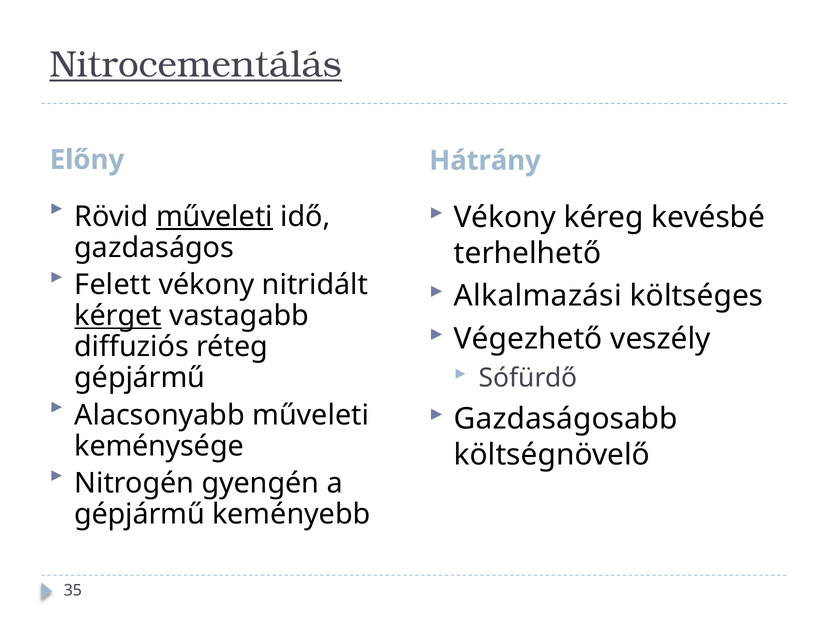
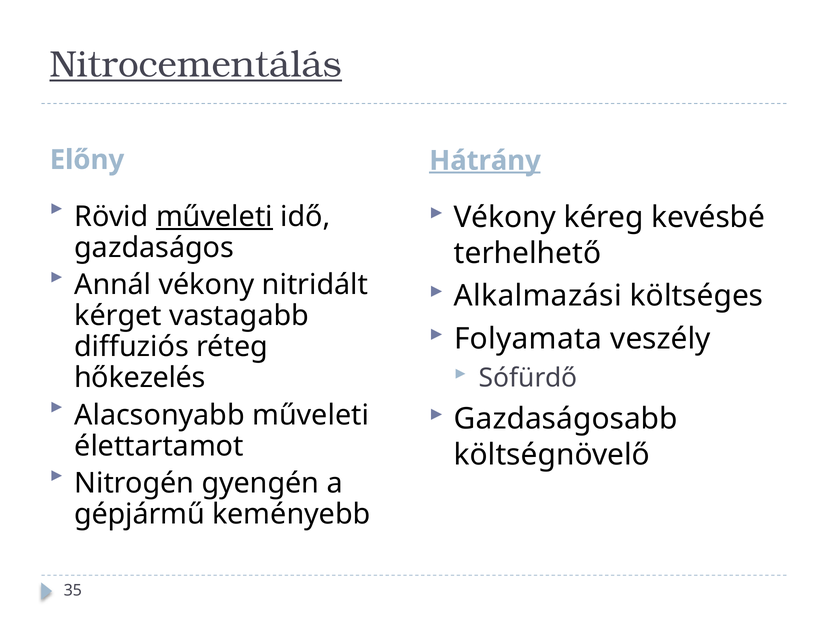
Hátrány underline: none -> present
Felett: Felett -> Annál
kérget underline: present -> none
Végezhető: Végezhető -> Folyamata
gépjármű at (140, 378): gépjármű -> hőkezelés
keménysége: keménysége -> élettartamot
